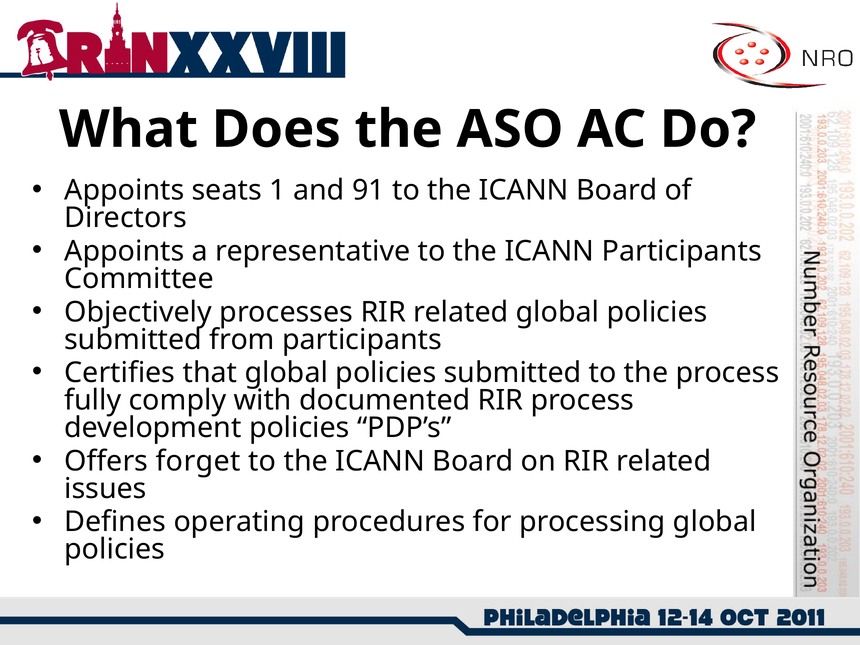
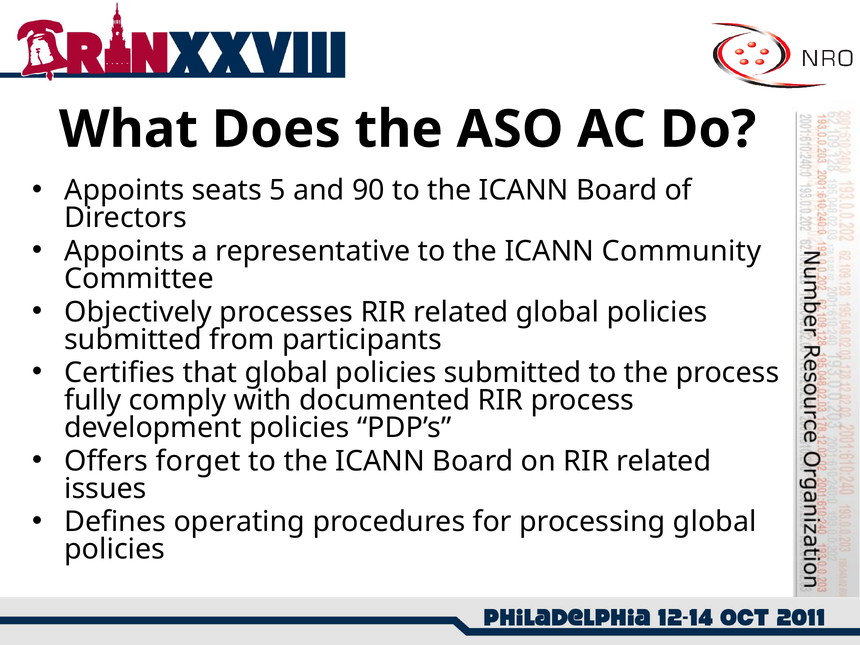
1: 1 -> 5
91: 91 -> 90
ICANN Participants: Participants -> Community
